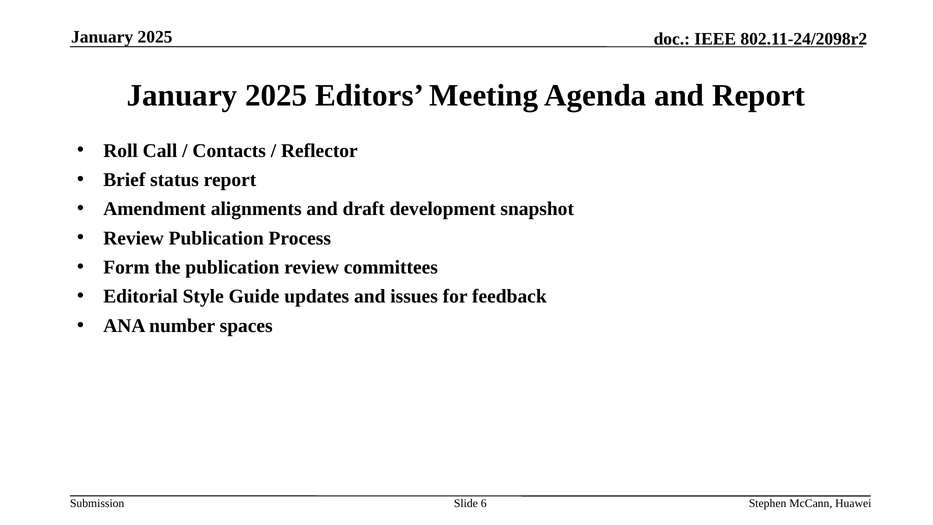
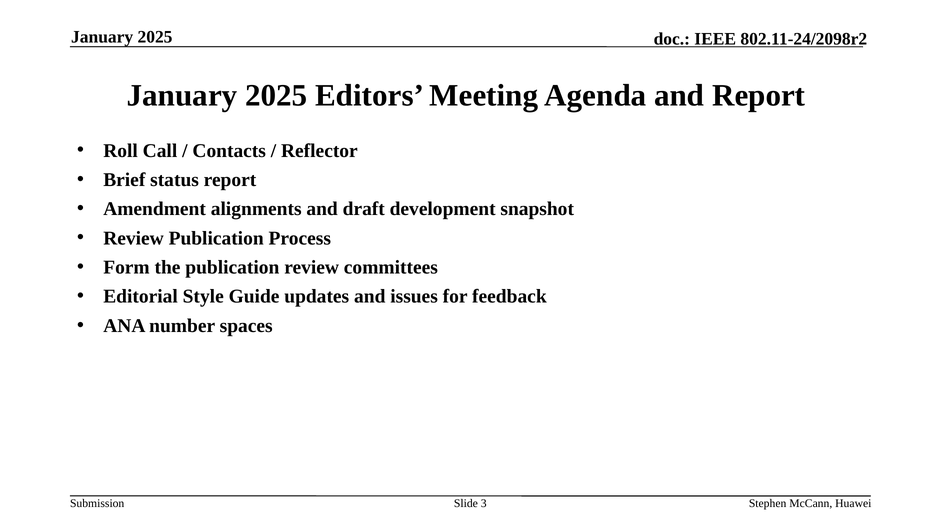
6: 6 -> 3
